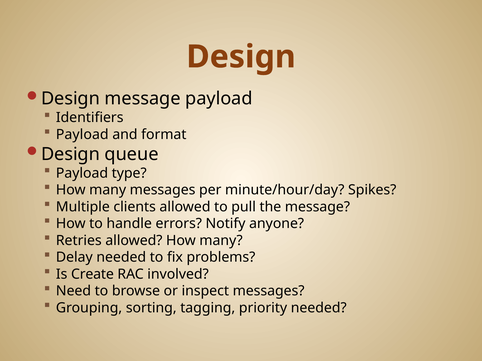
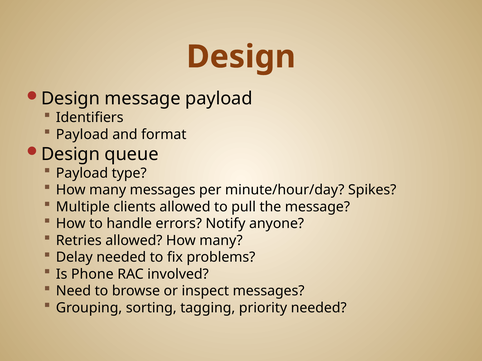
Create: Create -> Phone
